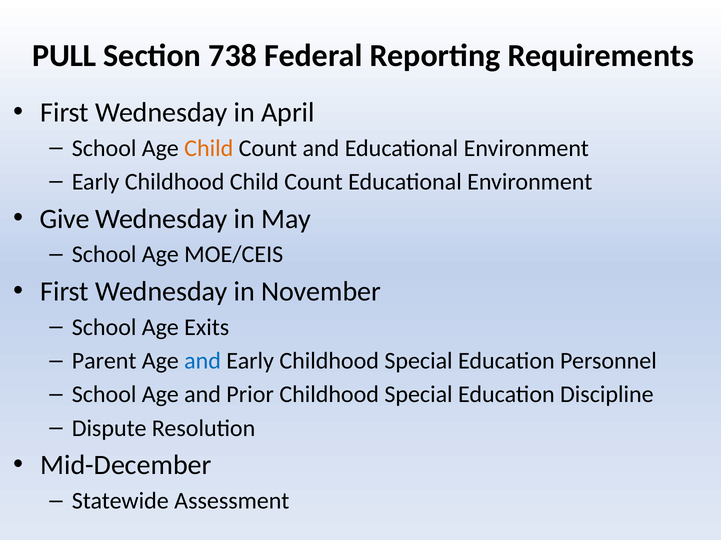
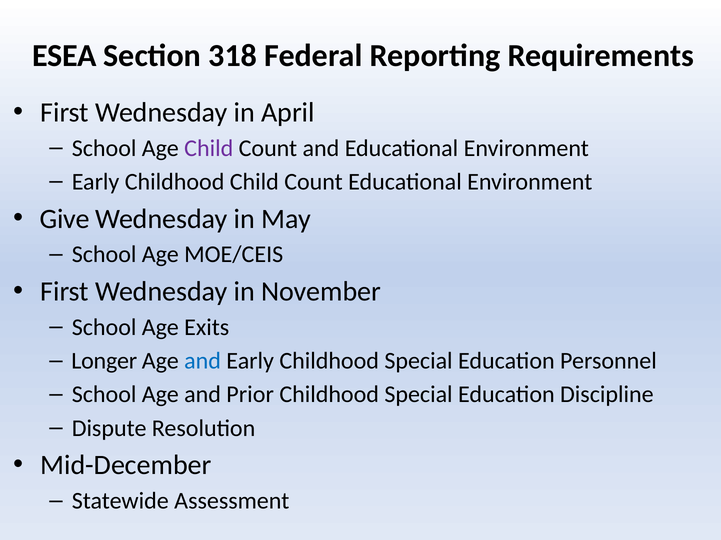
PULL: PULL -> ESEA
738: 738 -> 318
Child at (209, 148) colour: orange -> purple
Parent: Parent -> Longer
